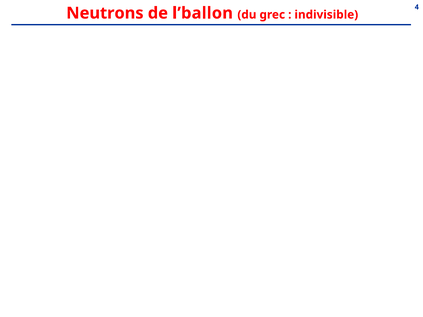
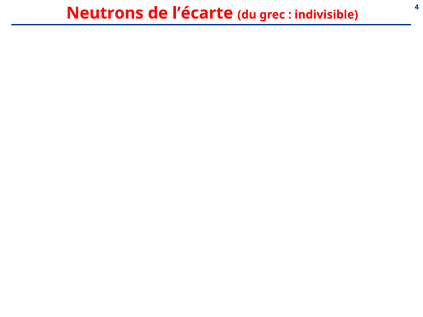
l’ballon: l’ballon -> l’écarte
